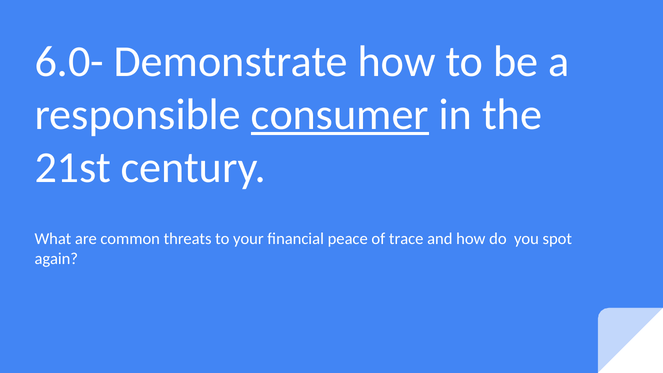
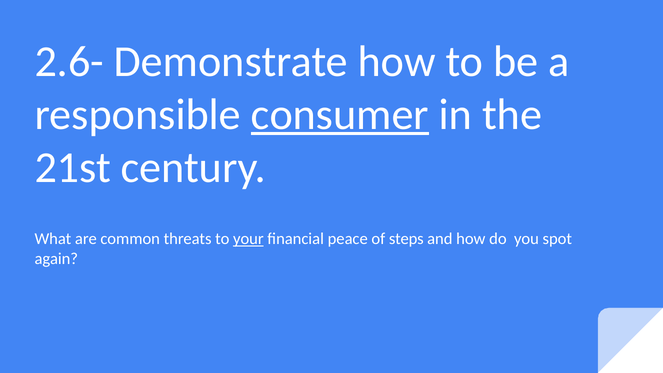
6.0-: 6.0- -> 2.6-
your underline: none -> present
trace: trace -> steps
